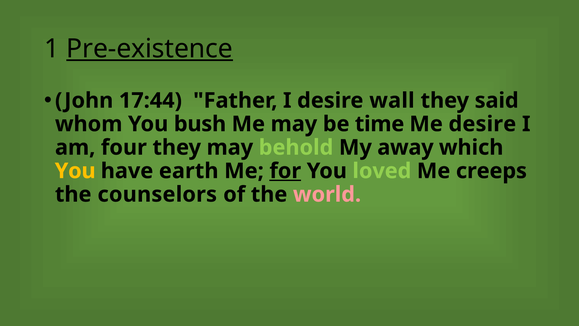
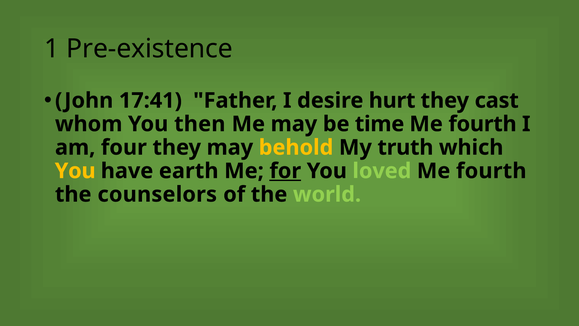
Pre-existence underline: present -> none
17:44: 17:44 -> 17:41
wall: wall -> hurt
said: said -> cast
bush: bush -> then
desire at (482, 124): desire -> fourth
behold colour: light green -> yellow
away: away -> truth
creeps at (491, 171): creeps -> fourth
world colour: pink -> light green
